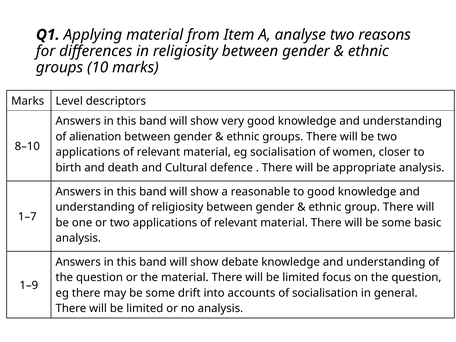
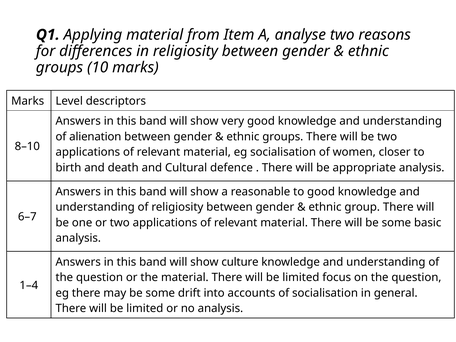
1–7: 1–7 -> 6–7
debate: debate -> culture
1–9: 1–9 -> 1–4
